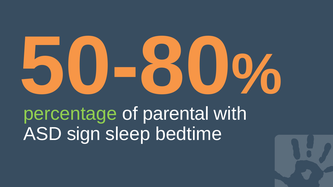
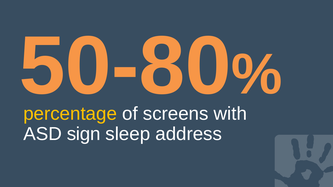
percentage colour: light green -> yellow
parental: parental -> screens
bedtime: bedtime -> address
